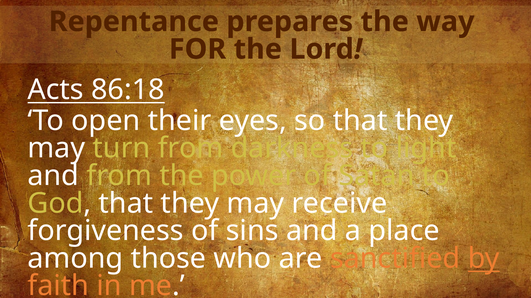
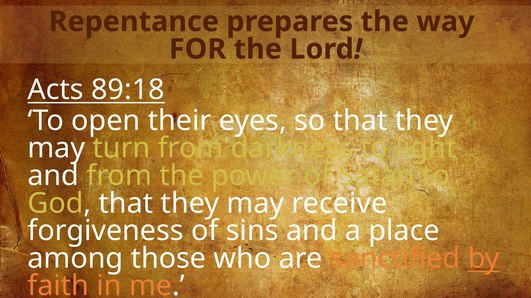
86:18: 86:18 -> 89:18
